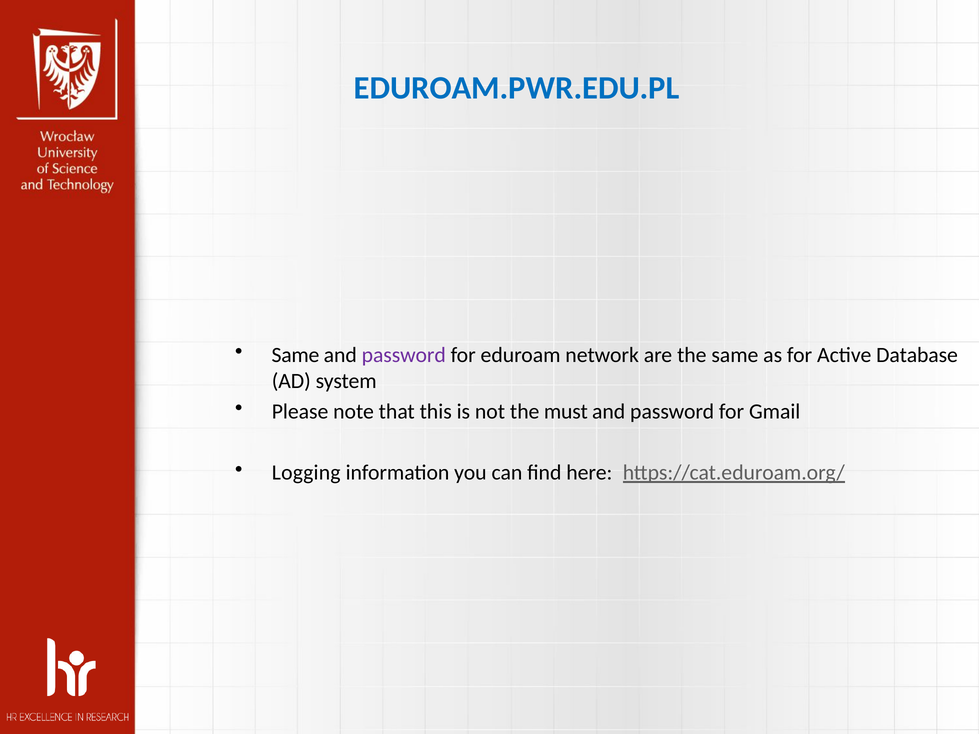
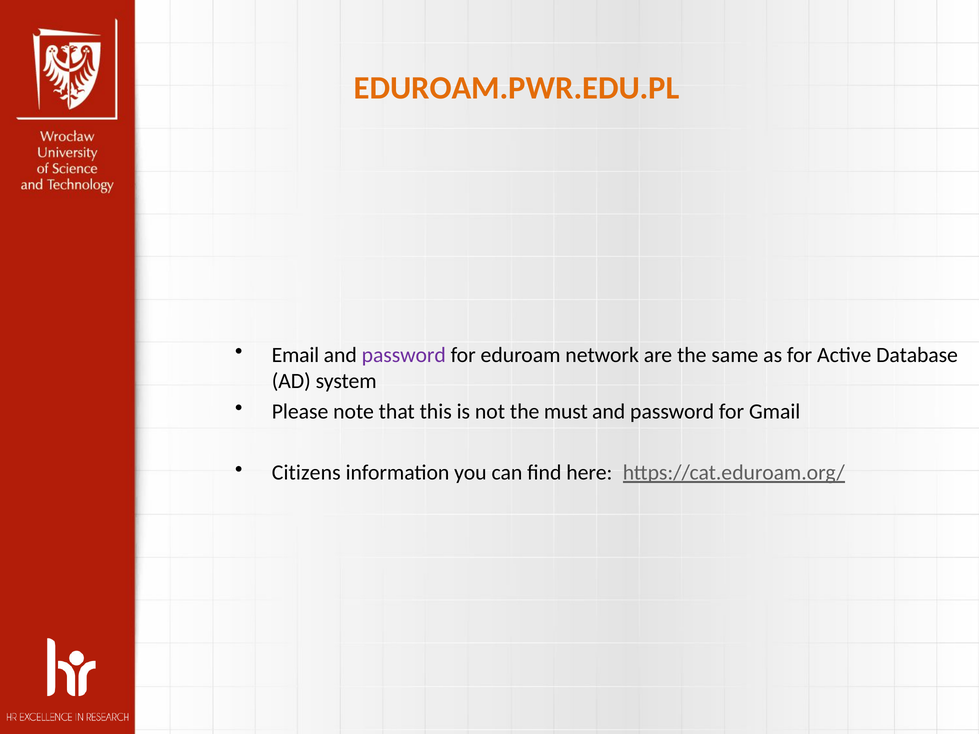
EDUROAM.PWR.EDU.PL colour: blue -> orange
Same at (295, 355): Same -> Email
Logging: Logging -> Citizens
